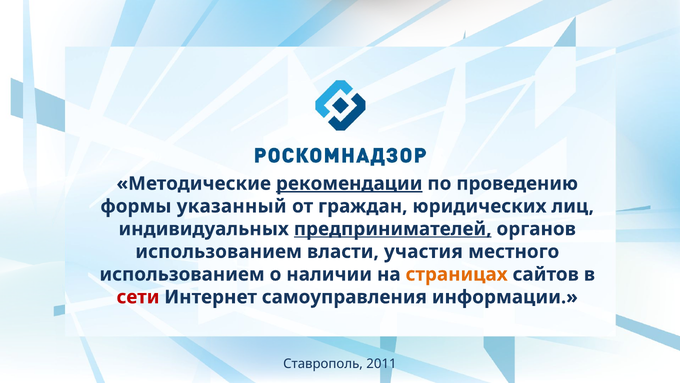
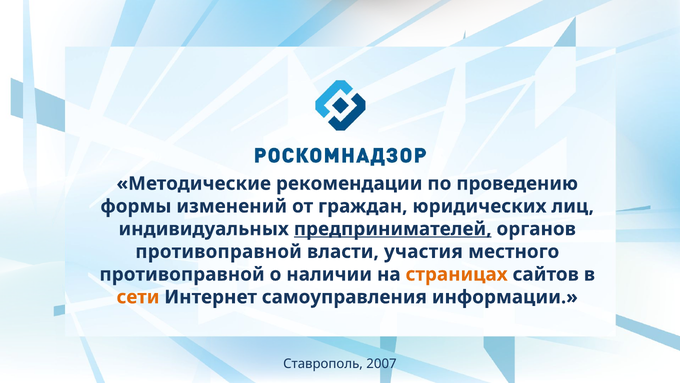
рекомендации underline: present -> none
указанный: указанный -> изменений
использованием at (219, 251): использованием -> противоправной
использованием at (182, 274): использованием -> противоправной
сети colour: red -> orange
2011: 2011 -> 2007
